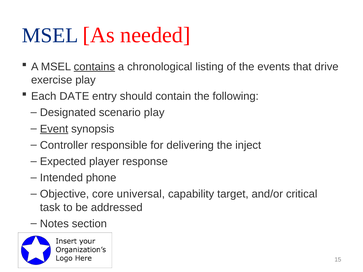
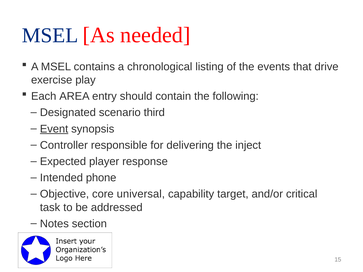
contains underline: present -> none
DATE: DATE -> AREA
scenario play: play -> third
